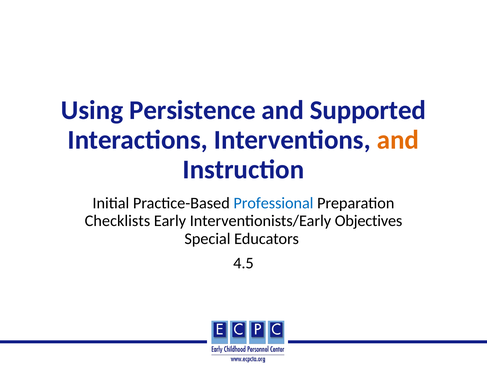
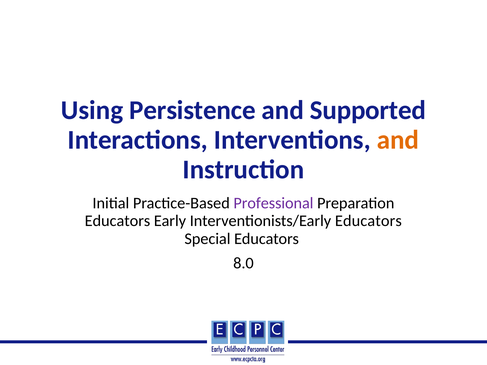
Professional colour: blue -> purple
Checklists at (117, 221): Checklists -> Educators
Interventionists/Early Objectives: Objectives -> Educators
4.5: 4.5 -> 8.0
